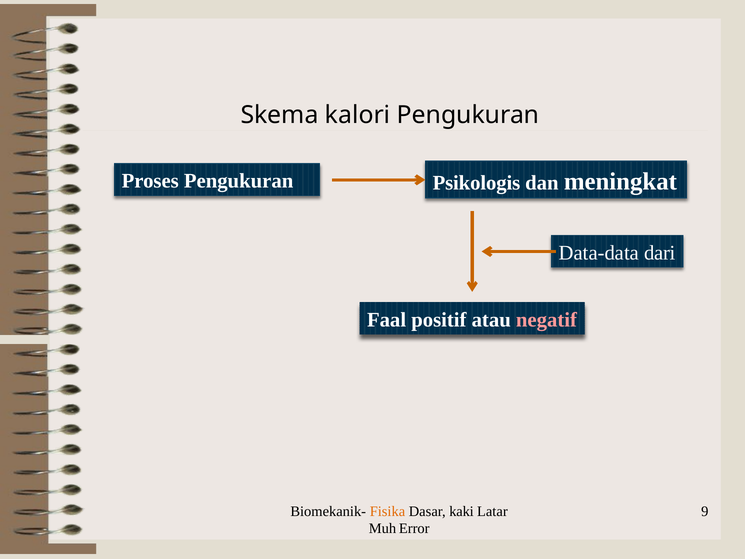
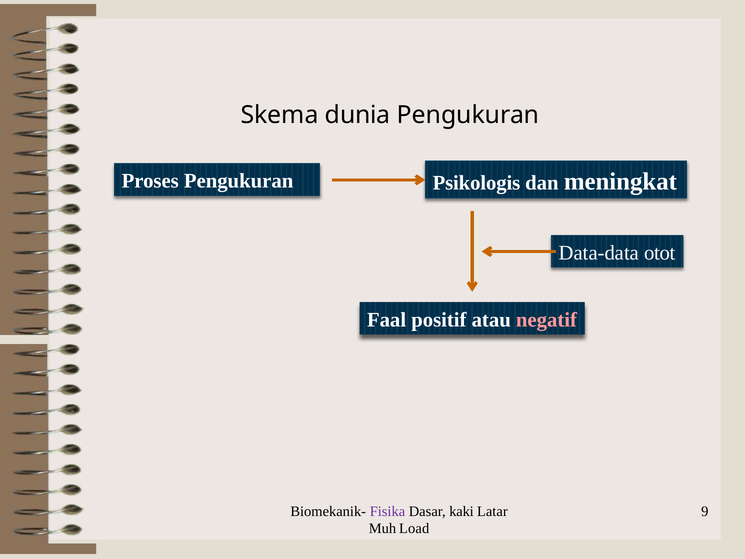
kalori: kalori -> dunia
dari: dari -> otot
Fisika colour: orange -> purple
Error: Error -> Load
